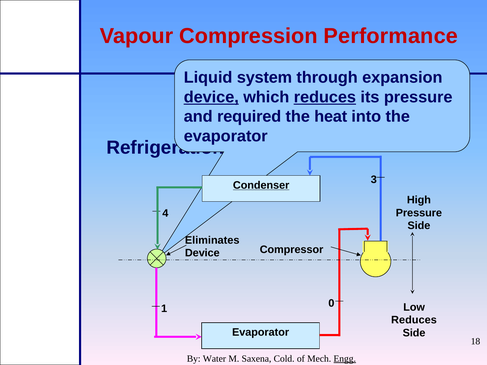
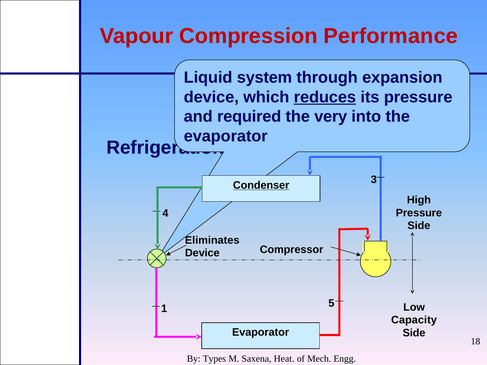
device at (211, 97) underline: present -> none
heat: heat -> very
0: 0 -> 5
Reduces at (414, 320): Reduces -> Capacity
Water: Water -> Types
Cold: Cold -> Heat
Engg underline: present -> none
